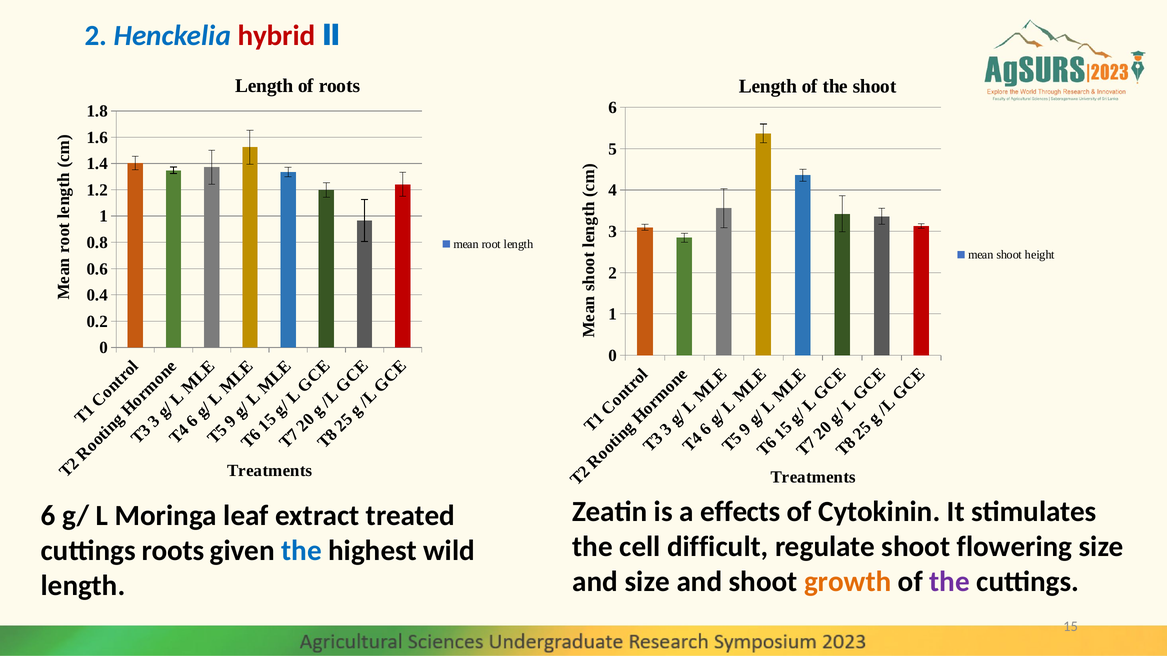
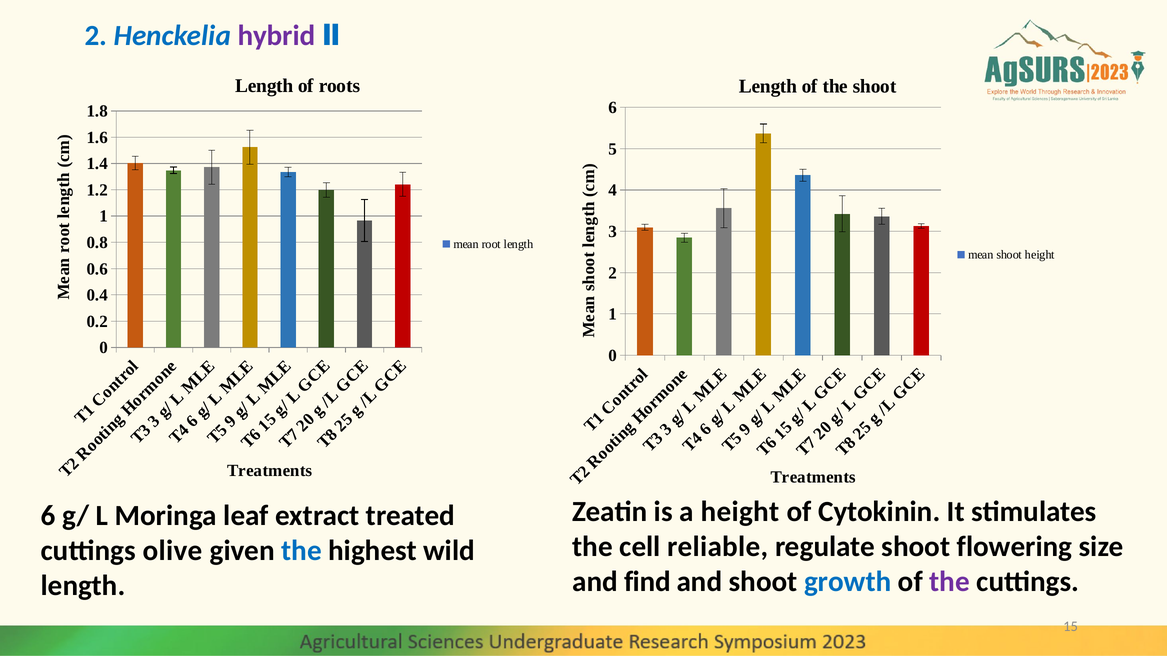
hybrid colour: red -> purple
a effects: effects -> height
difficult: difficult -> reliable
cuttings roots: roots -> olive
and size: size -> find
growth colour: orange -> blue
